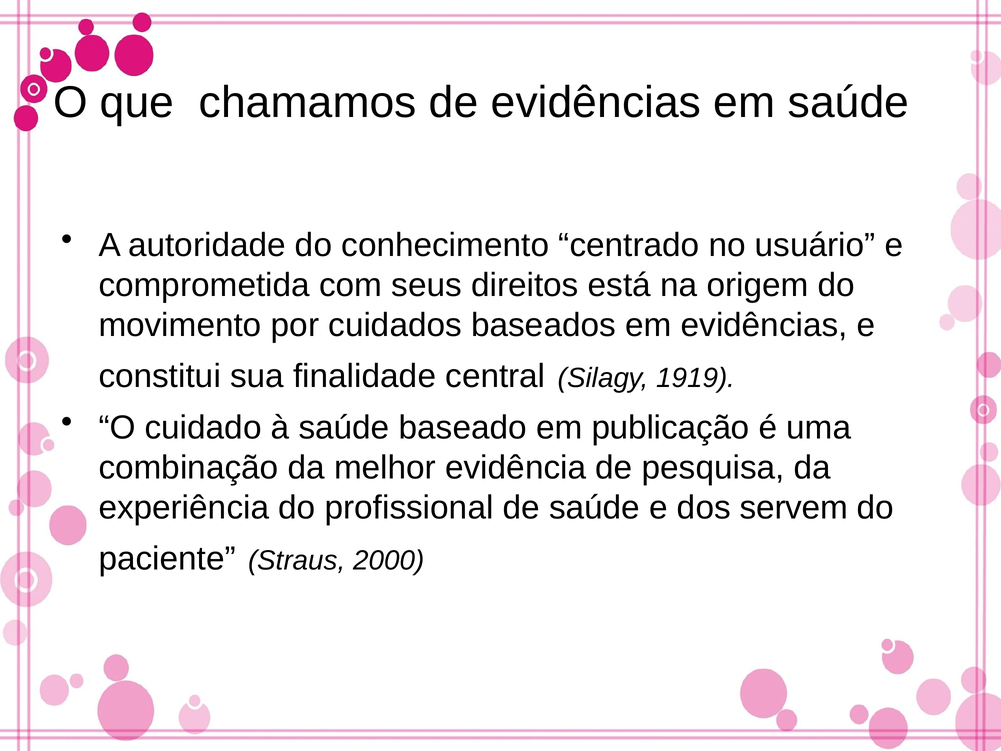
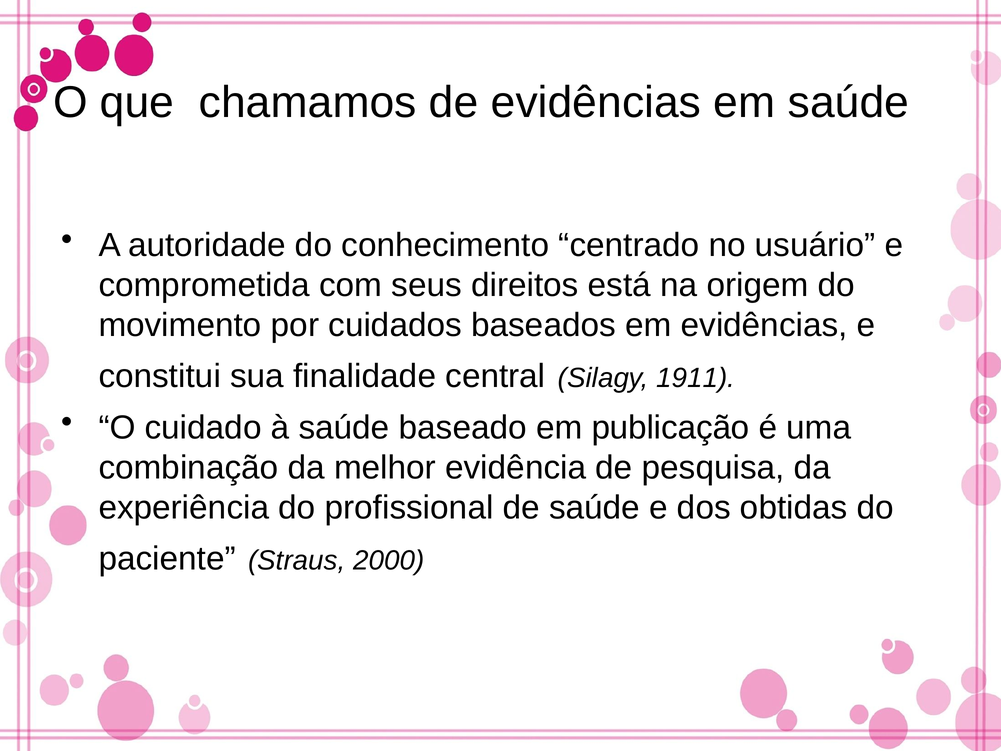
1919: 1919 -> 1911
servem: servem -> obtidas
